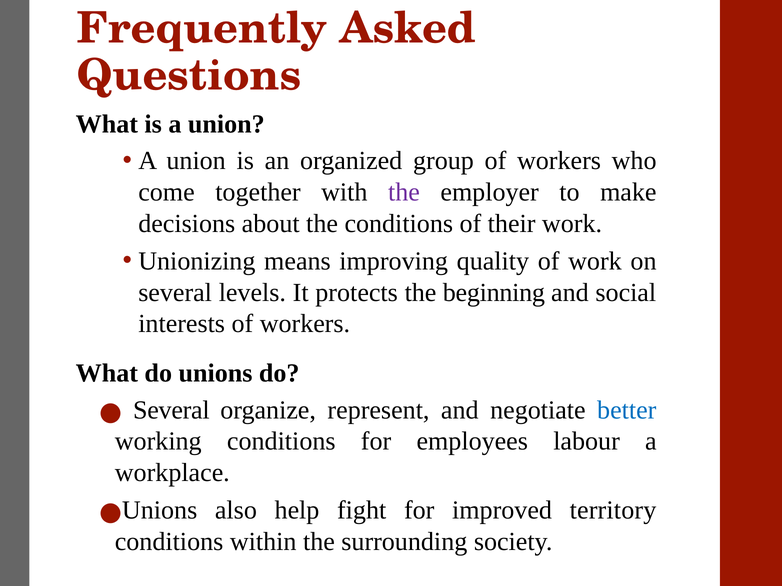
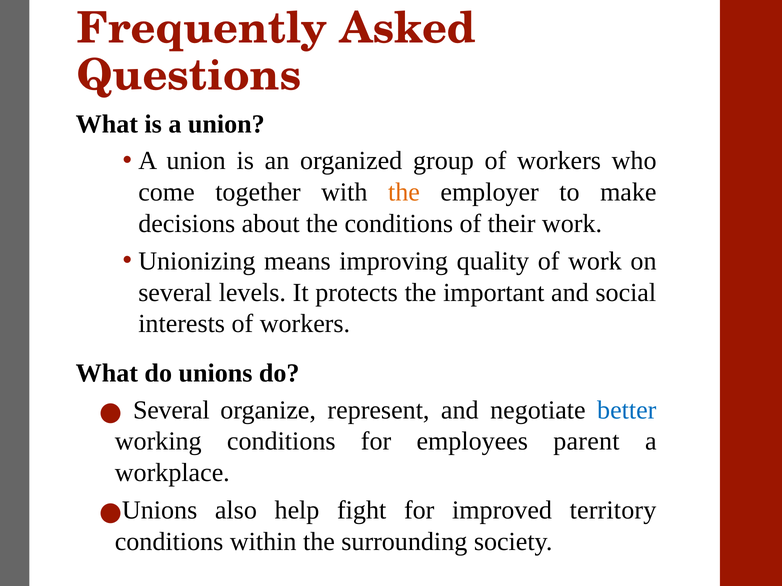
the at (404, 192) colour: purple -> orange
beginning: beginning -> important
labour: labour -> parent
